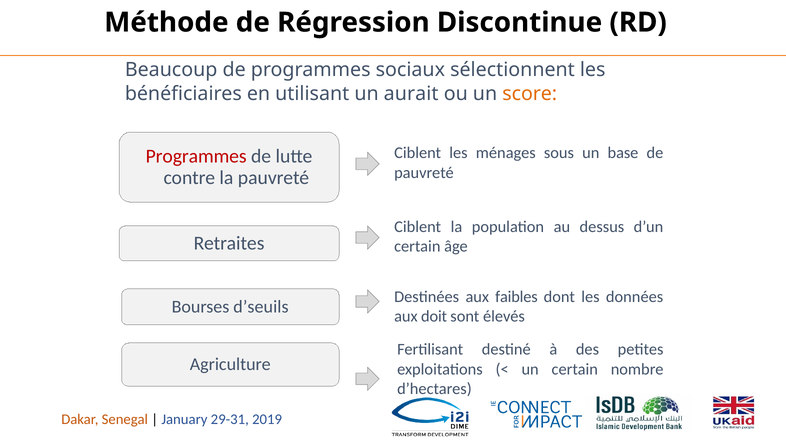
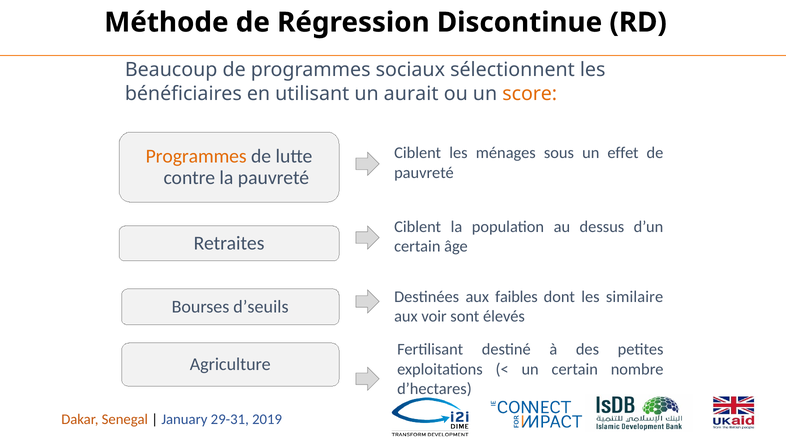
base: base -> effet
Programmes at (196, 156) colour: red -> orange
données: données -> similaire
doit: doit -> voir
